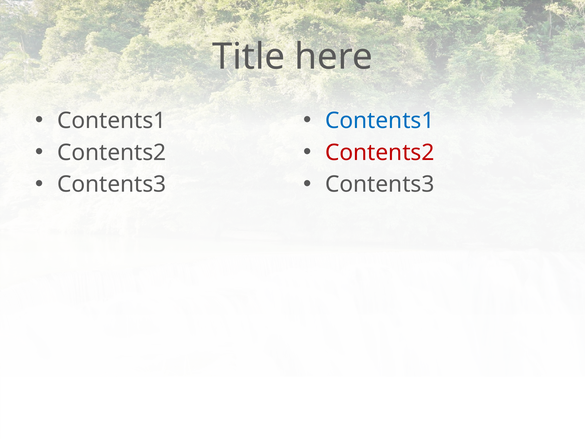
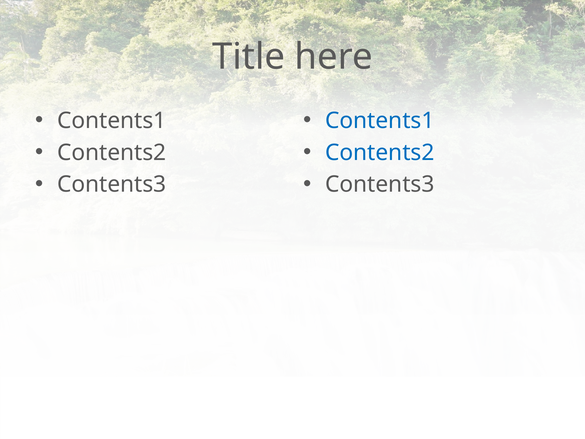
Contents2 at (380, 152) colour: red -> blue
